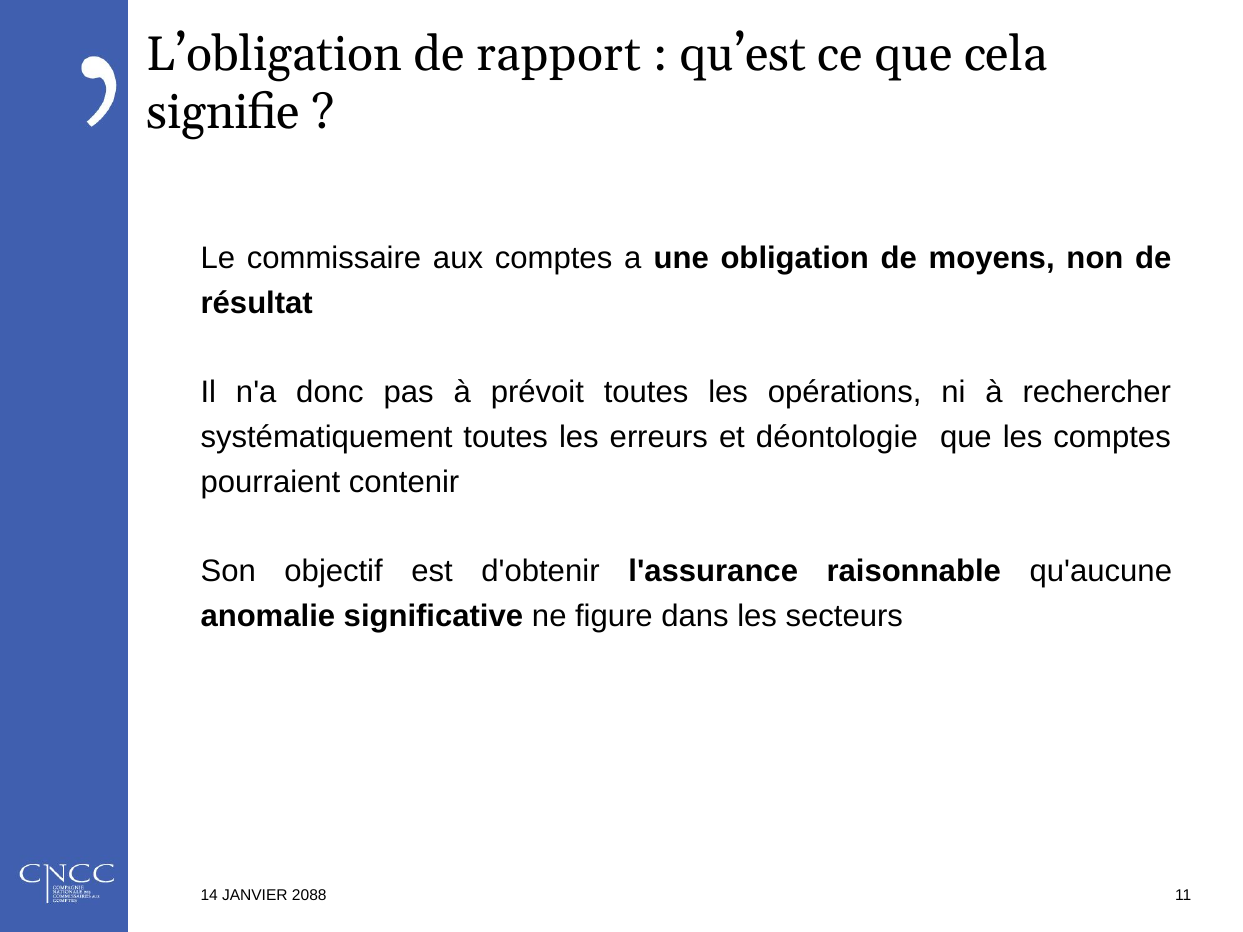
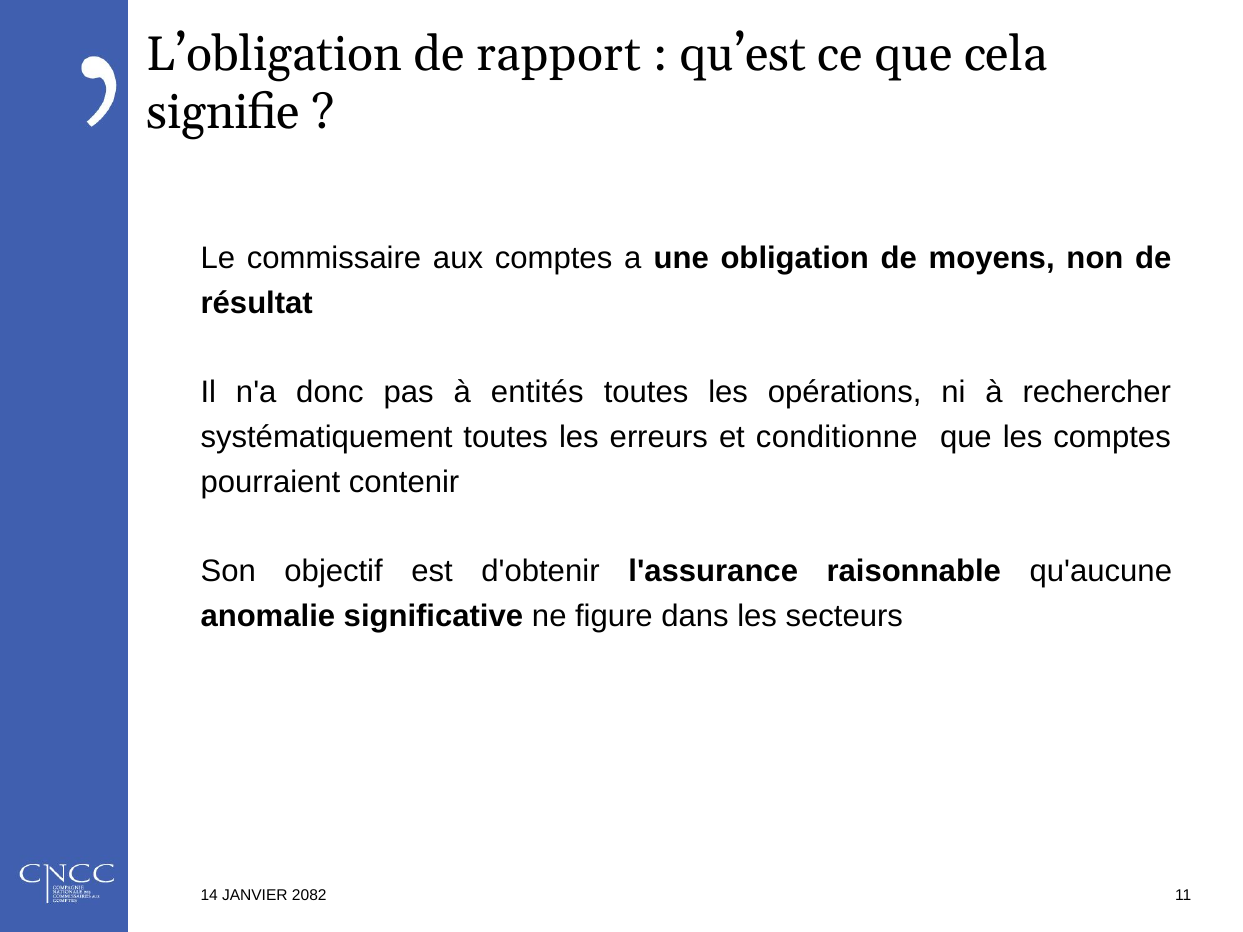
prévoit: prévoit -> entités
déontologie: déontologie -> conditionne
2088: 2088 -> 2082
